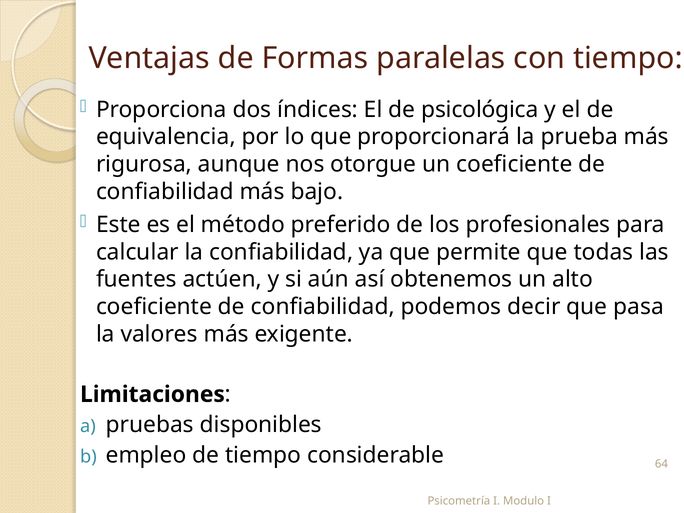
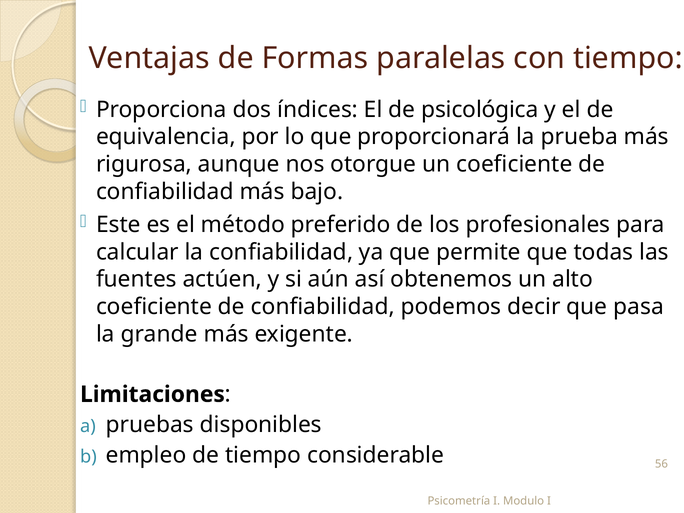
valores: valores -> grande
64: 64 -> 56
